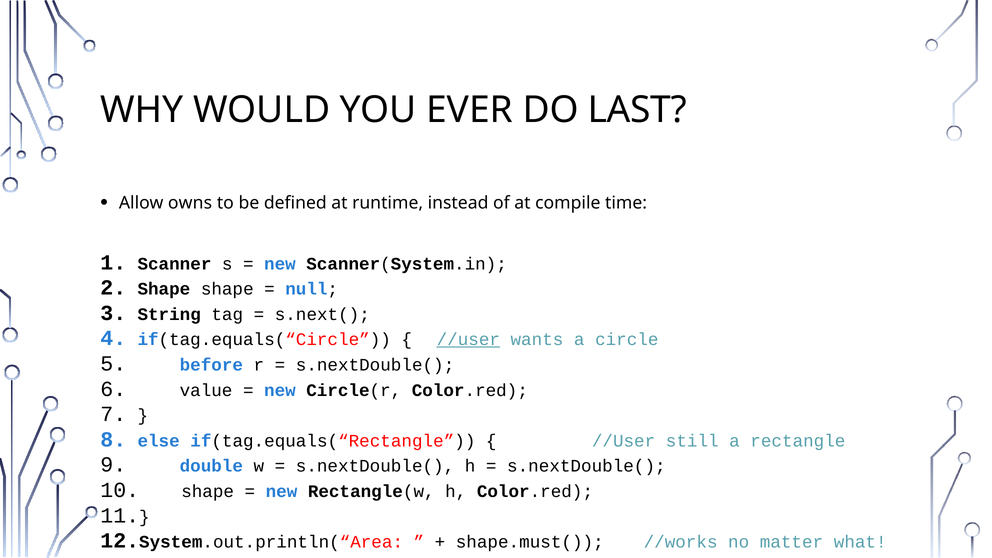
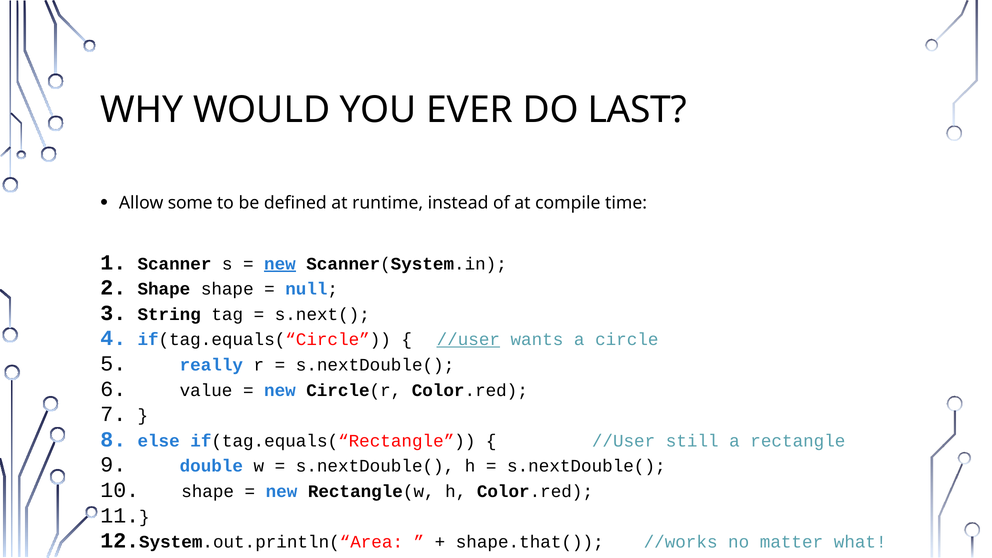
owns: owns -> some
new at (280, 264) underline: none -> present
before: before -> really
shape.must(: shape.must( -> shape.that(
